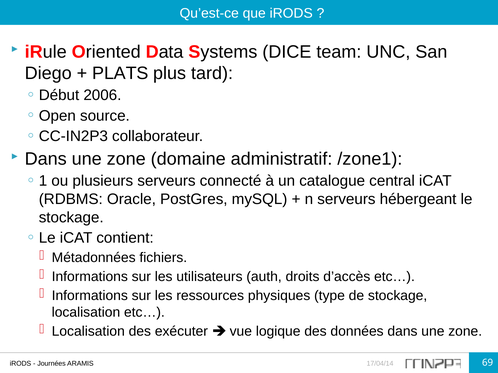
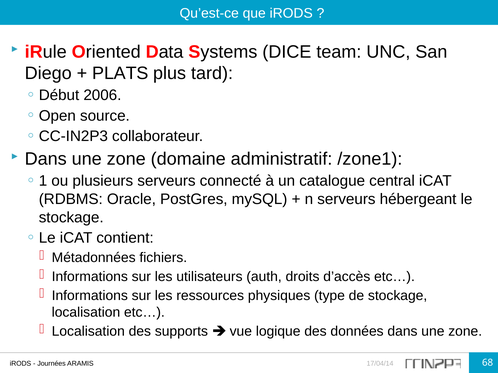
exécuter: exécuter -> supports
69: 69 -> 68
